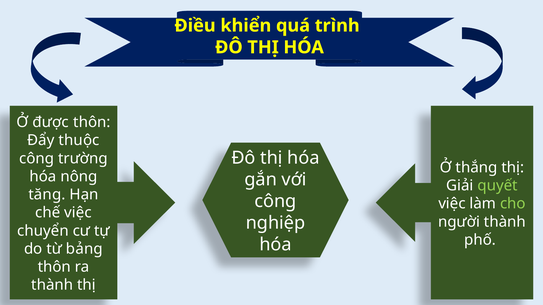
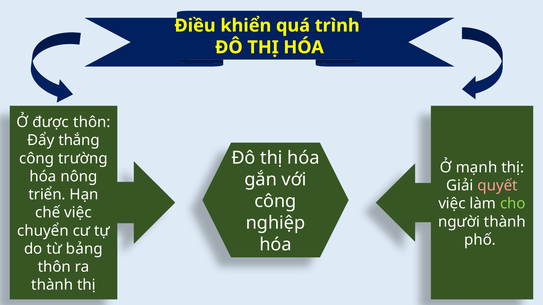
thuộc: thuộc -> thắng
thắng: thắng -> mạnh
quyết colour: light green -> pink
tăng: tăng -> triển
